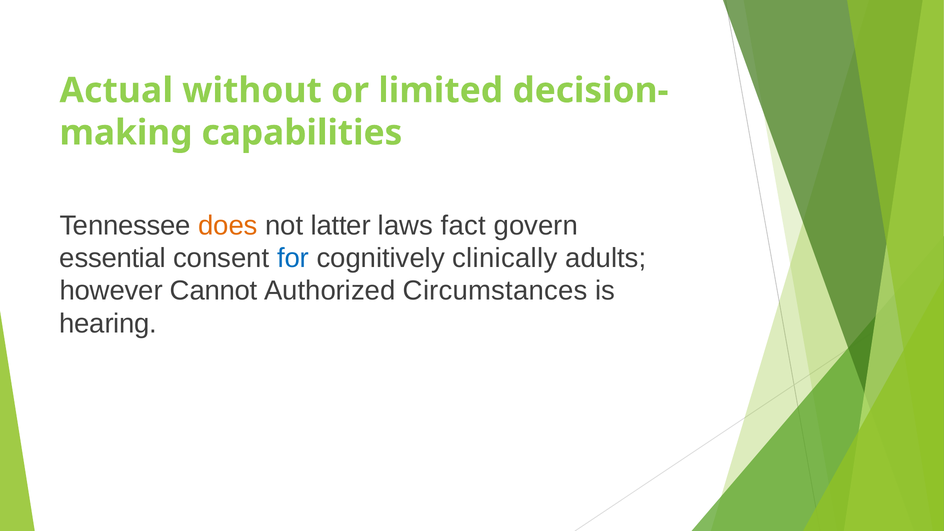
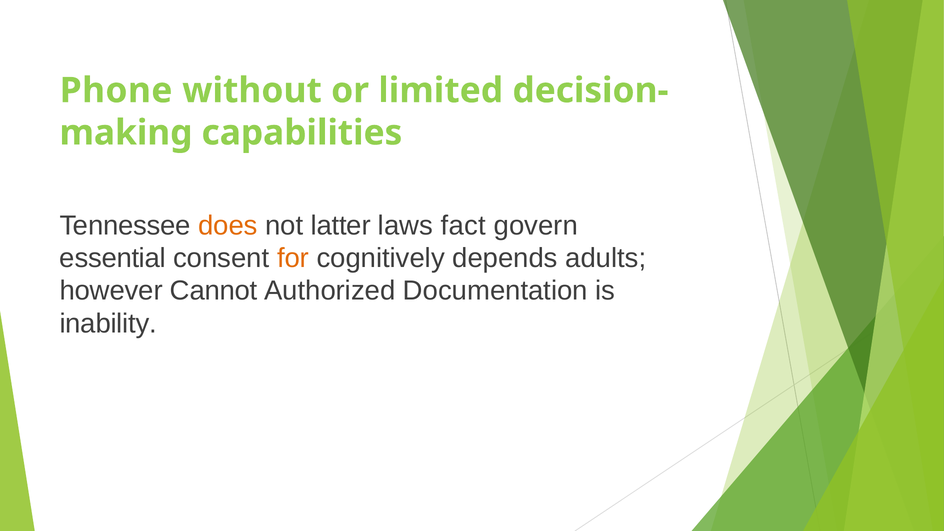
Actual: Actual -> Phone
for colour: blue -> orange
clinically: clinically -> depends
Circumstances: Circumstances -> Documentation
hearing: hearing -> inability
